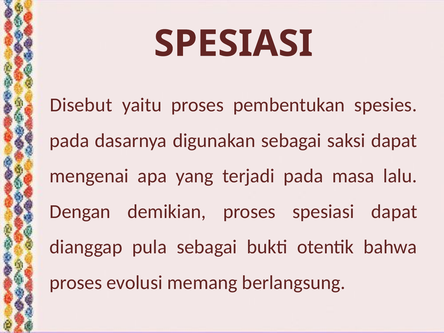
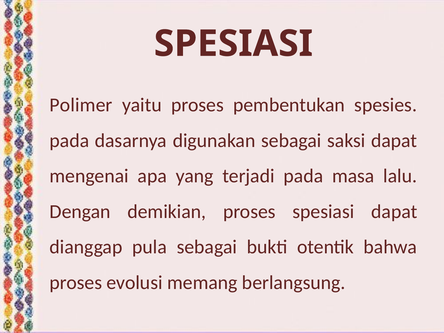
Disebut: Disebut -> Polimer
